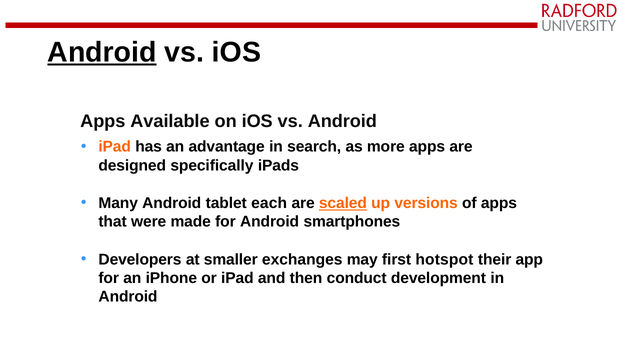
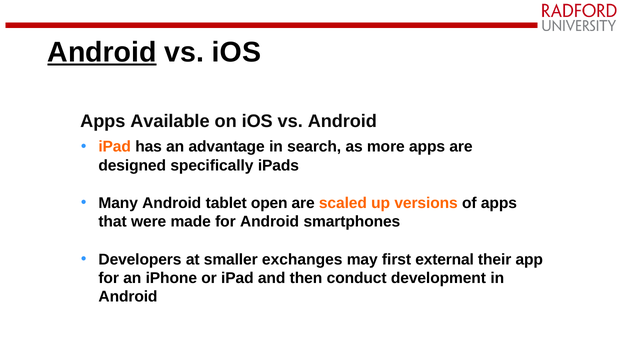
each: each -> open
scaled underline: present -> none
hotspot: hotspot -> external
